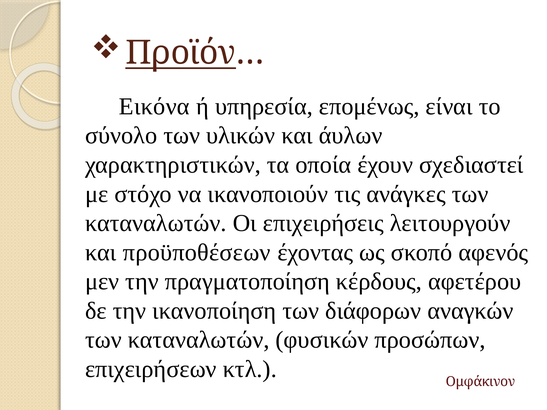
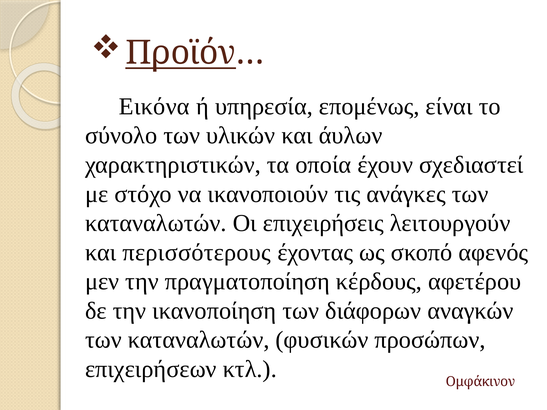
προϋποθέσεων: προϋποθέσεων -> περισσότερους
